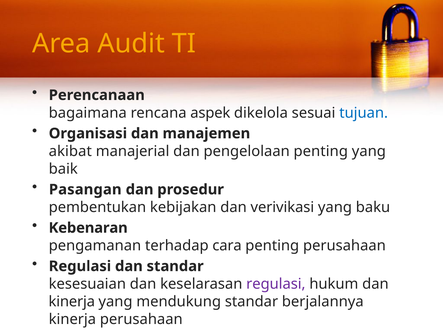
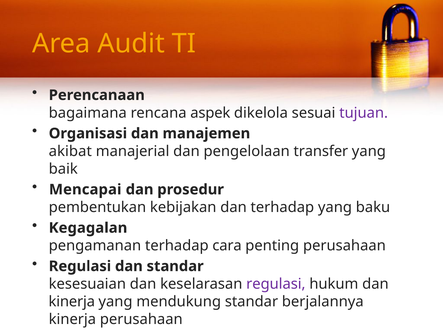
tujuan colour: blue -> purple
pengelolaan penting: penting -> transfer
Pasangan: Pasangan -> Mencapai
dan verivikasi: verivikasi -> terhadap
Kebenaran: Kebenaran -> Kegagalan
